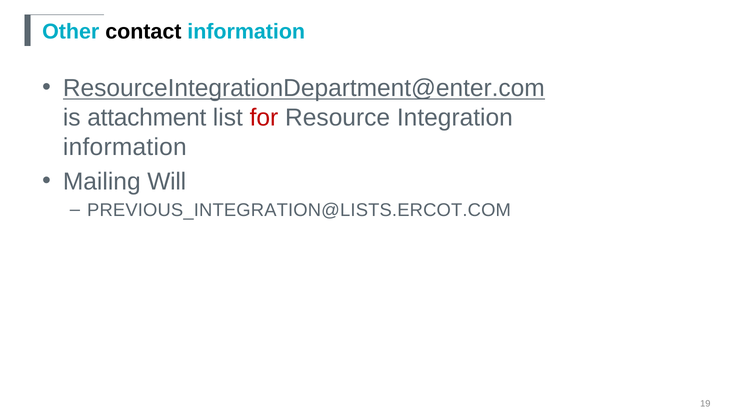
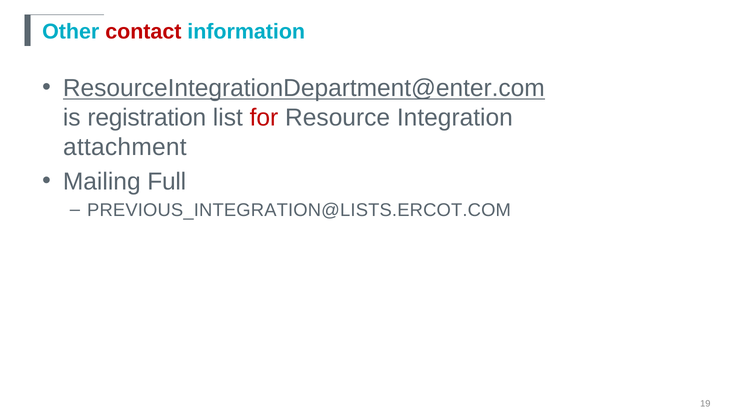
contact colour: black -> red
attachment: attachment -> registration
information at (125, 147): information -> attachment
Will: Will -> Full
